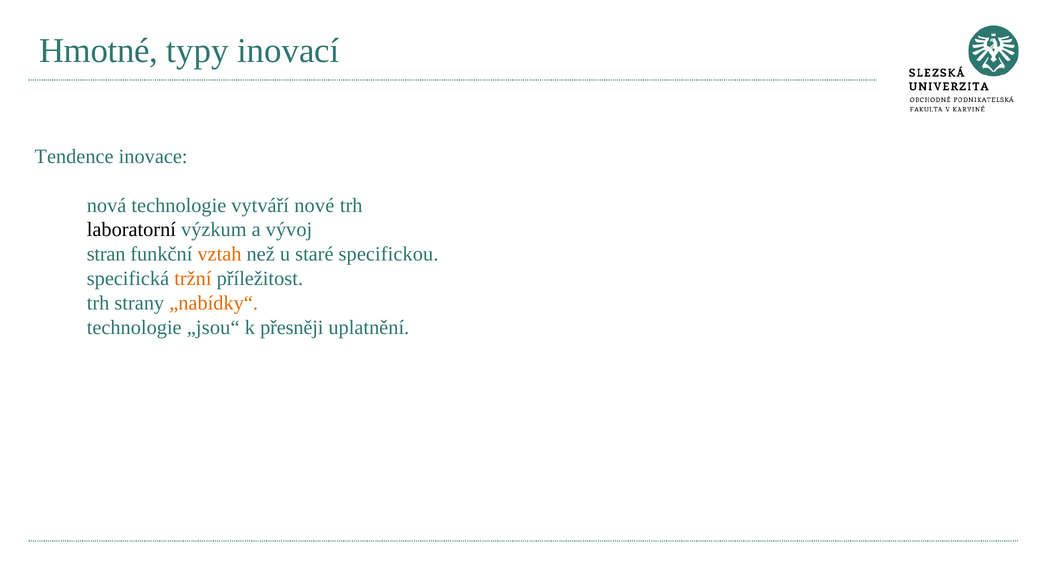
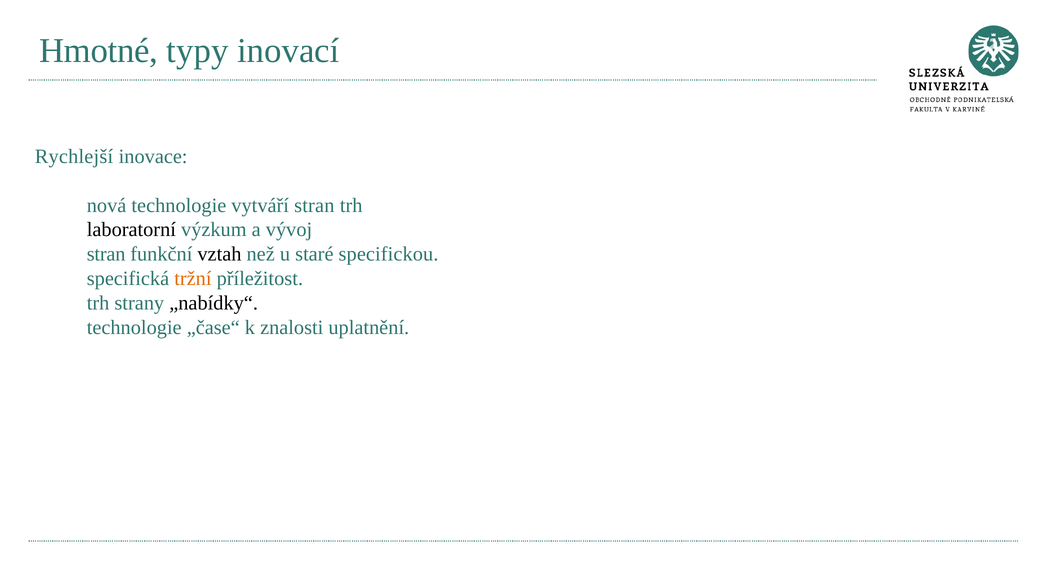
Tendence: Tendence -> Rychlejší
vytváří nové: nové -> stran
vztah colour: orange -> black
„nabídky“ colour: orange -> black
„jsou“: „jsou“ -> „čase“
přesněji: přesněji -> znalosti
